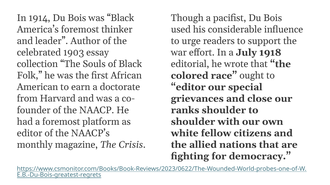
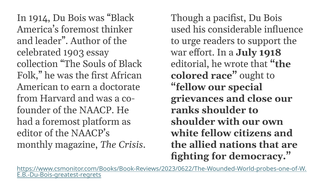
editor at (188, 87): editor -> fellow
